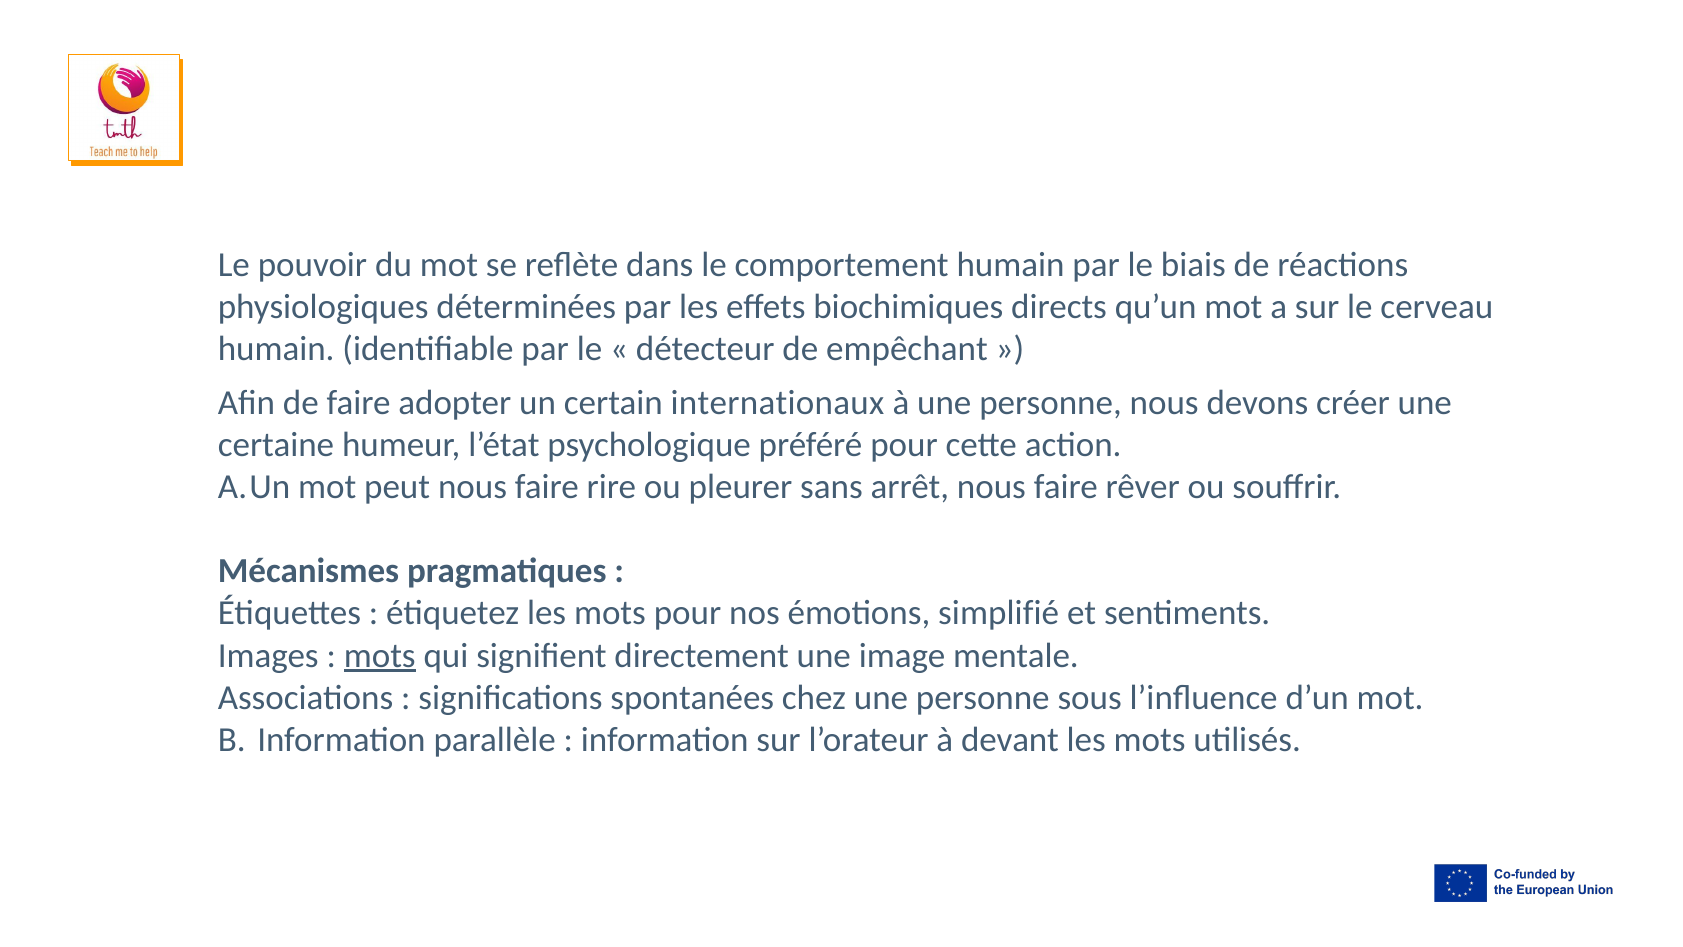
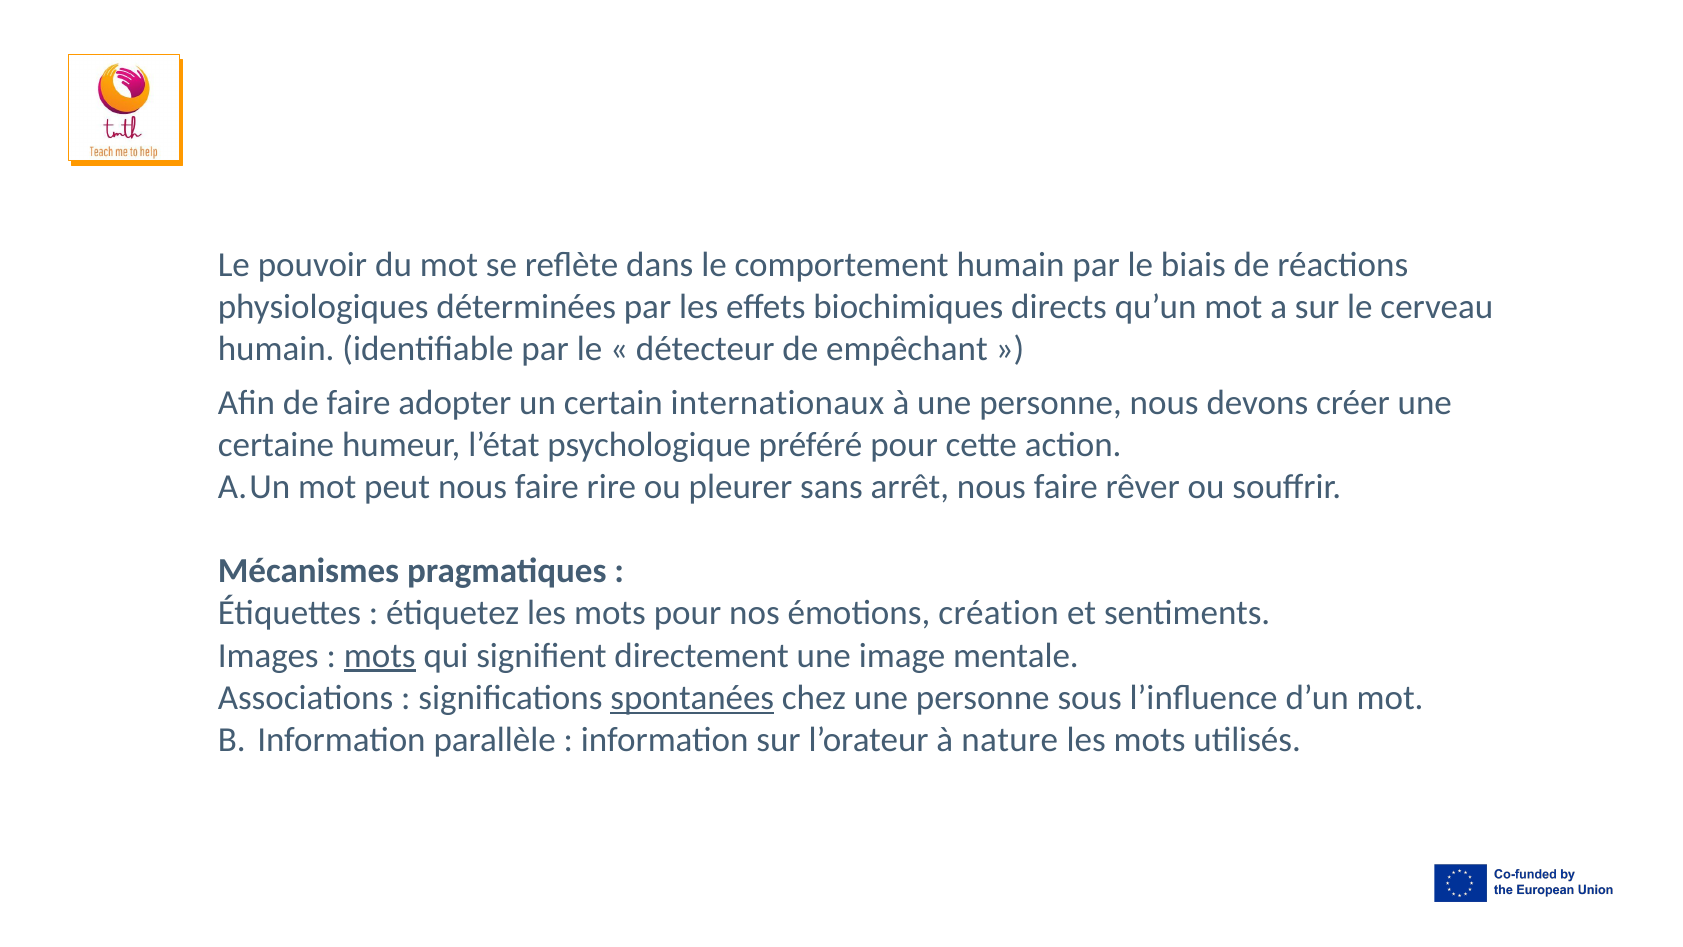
simplifié: simplifié -> création
spontanées underline: none -> present
devant: devant -> nature
